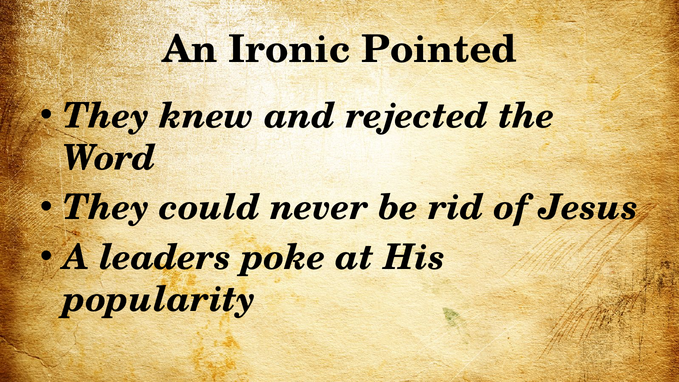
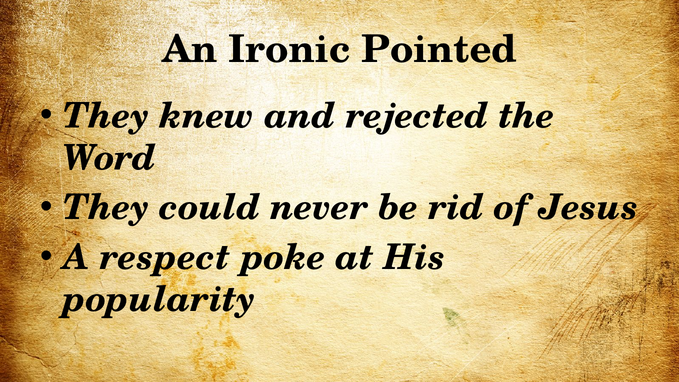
leaders: leaders -> respect
